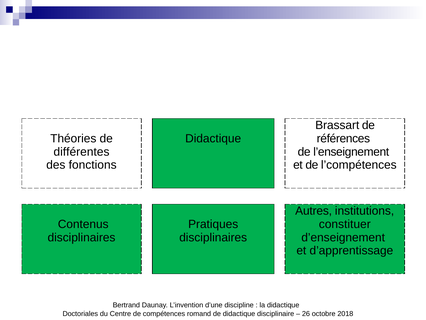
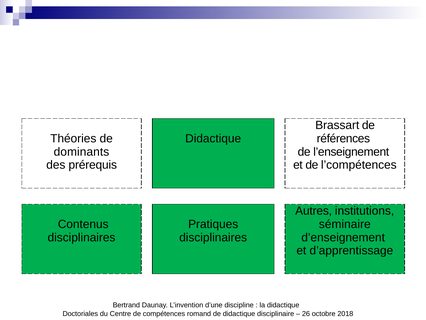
différentes: différentes -> dominants
fonctions: fonctions -> prérequis
constituer: constituer -> séminaire
